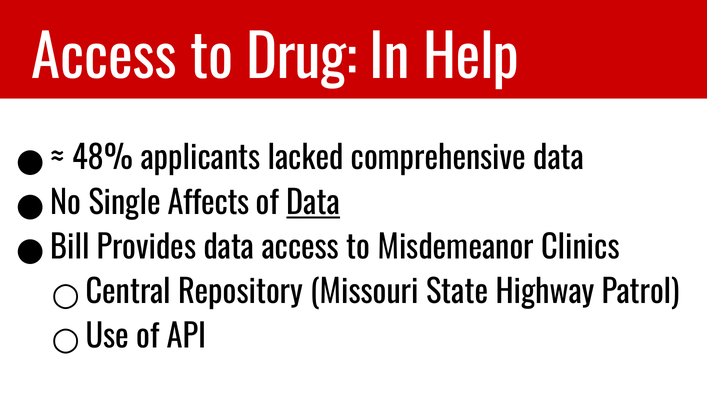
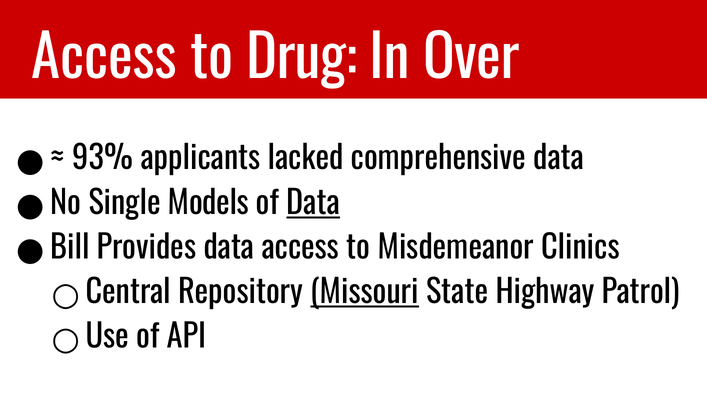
Help: Help -> Over
48%: 48% -> 93%
Affects: Affects -> Models
Missouri underline: none -> present
